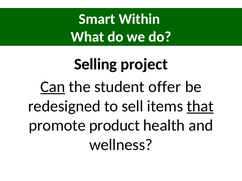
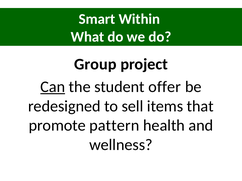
Selling: Selling -> Group
that underline: present -> none
product: product -> pattern
